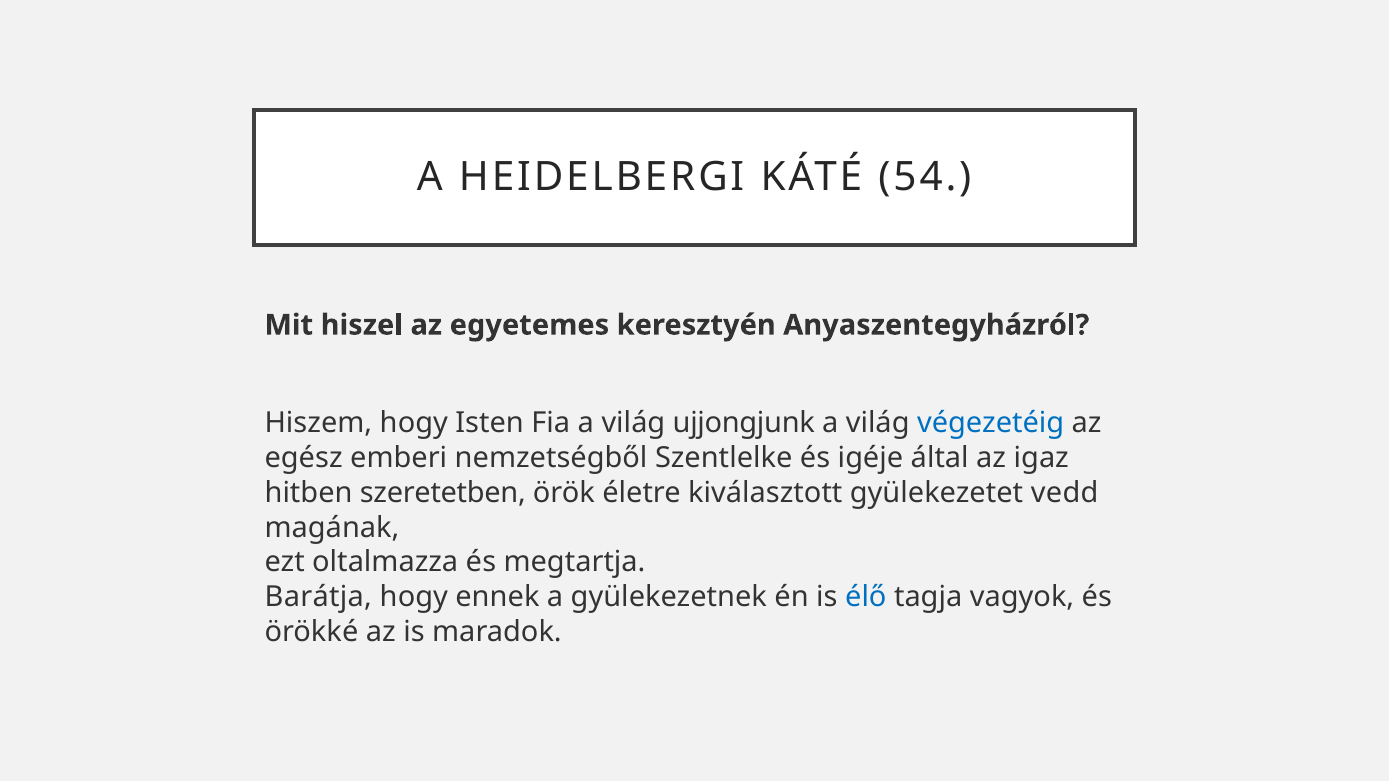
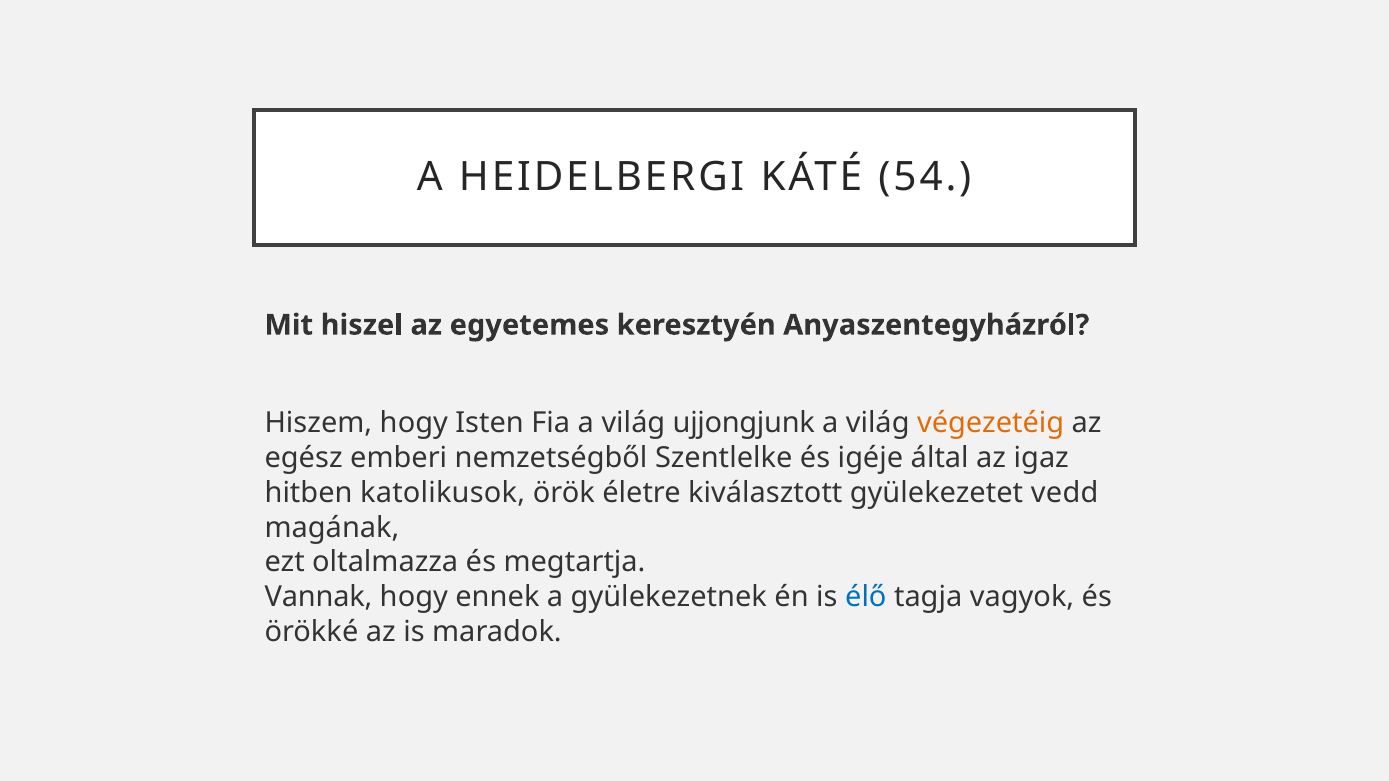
végezetéig colour: blue -> orange
szeretetben: szeretetben -> katolikusok
Barátja: Barátja -> Vannak
